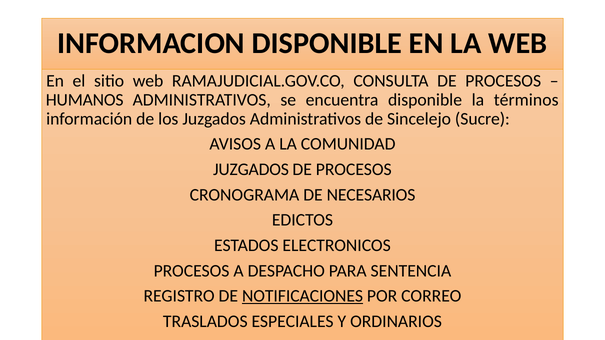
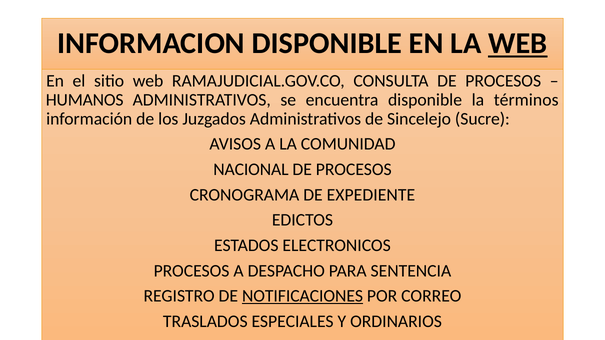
WEB at (518, 43) underline: none -> present
JUZGADOS at (251, 170): JUZGADOS -> NACIONAL
NECESARIOS: NECESARIOS -> EXPEDIENTE
